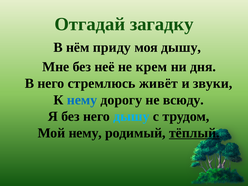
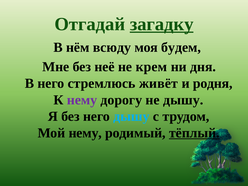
загадку underline: none -> present
приду: приду -> всюду
моя дышу: дышу -> будем
звуки: звуки -> родня
нему at (82, 100) colour: blue -> purple
не всюду: всюду -> дышу
